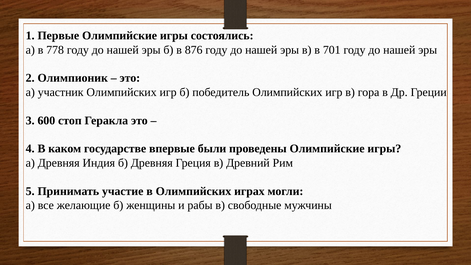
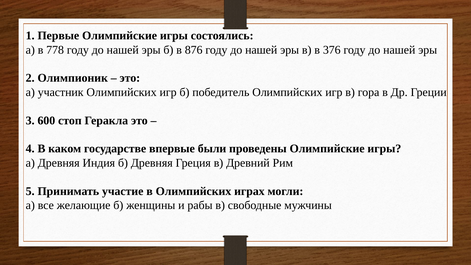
701: 701 -> 376
